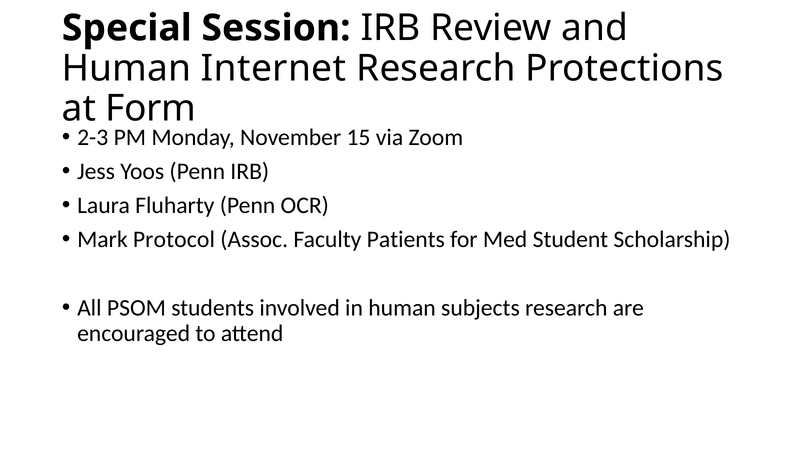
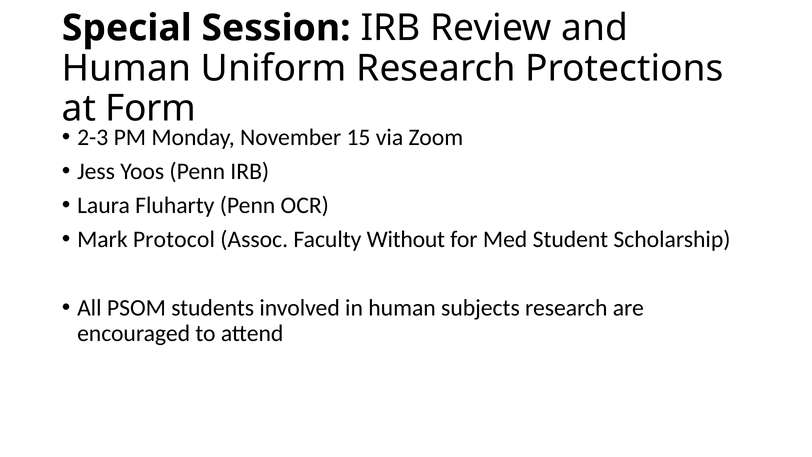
Internet: Internet -> Uniform
Patients: Patients -> Without
